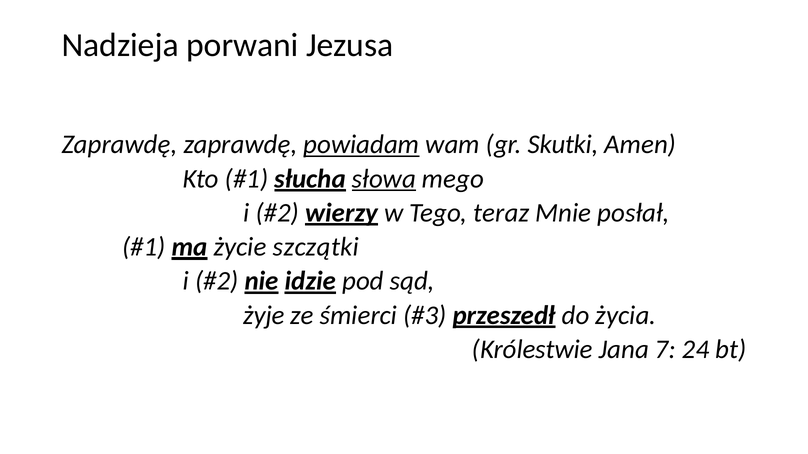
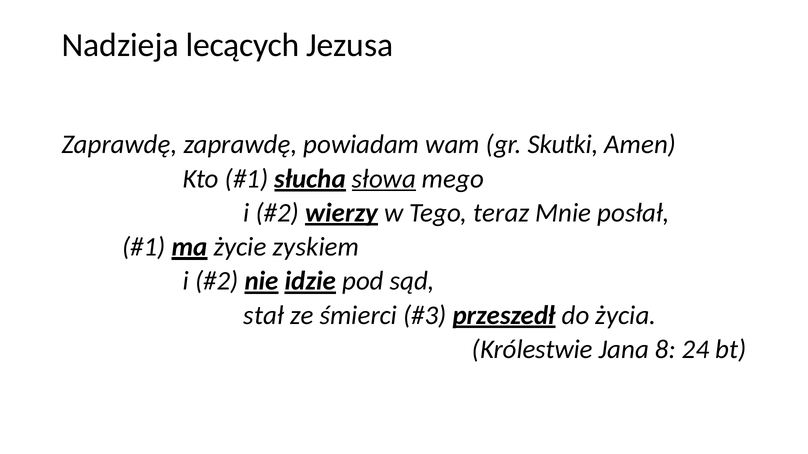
porwani: porwani -> lecących
powiadam underline: present -> none
szczątki: szczątki -> zyskiem
żyje: żyje -> stał
7: 7 -> 8
